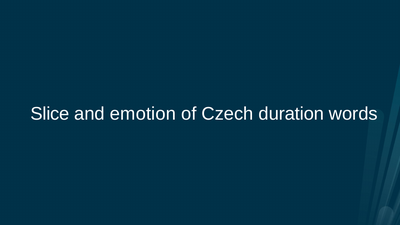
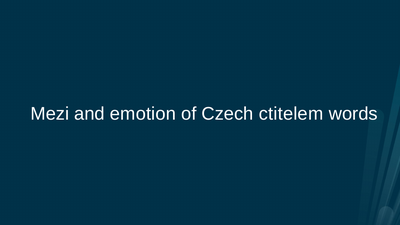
Slice: Slice -> Mezi
duration: duration -> ctitelem
